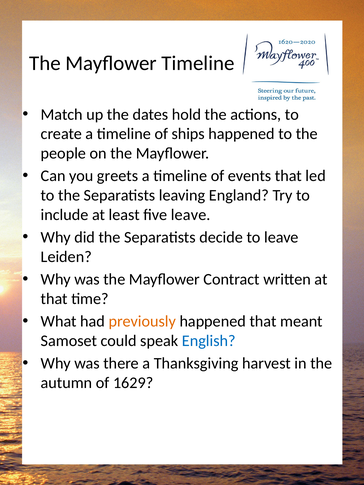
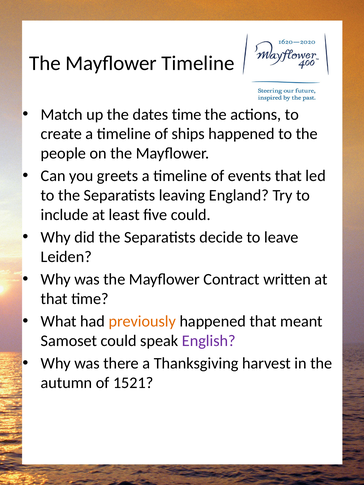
dates hold: hold -> time
five leave: leave -> could
English colour: blue -> purple
1629: 1629 -> 1521
